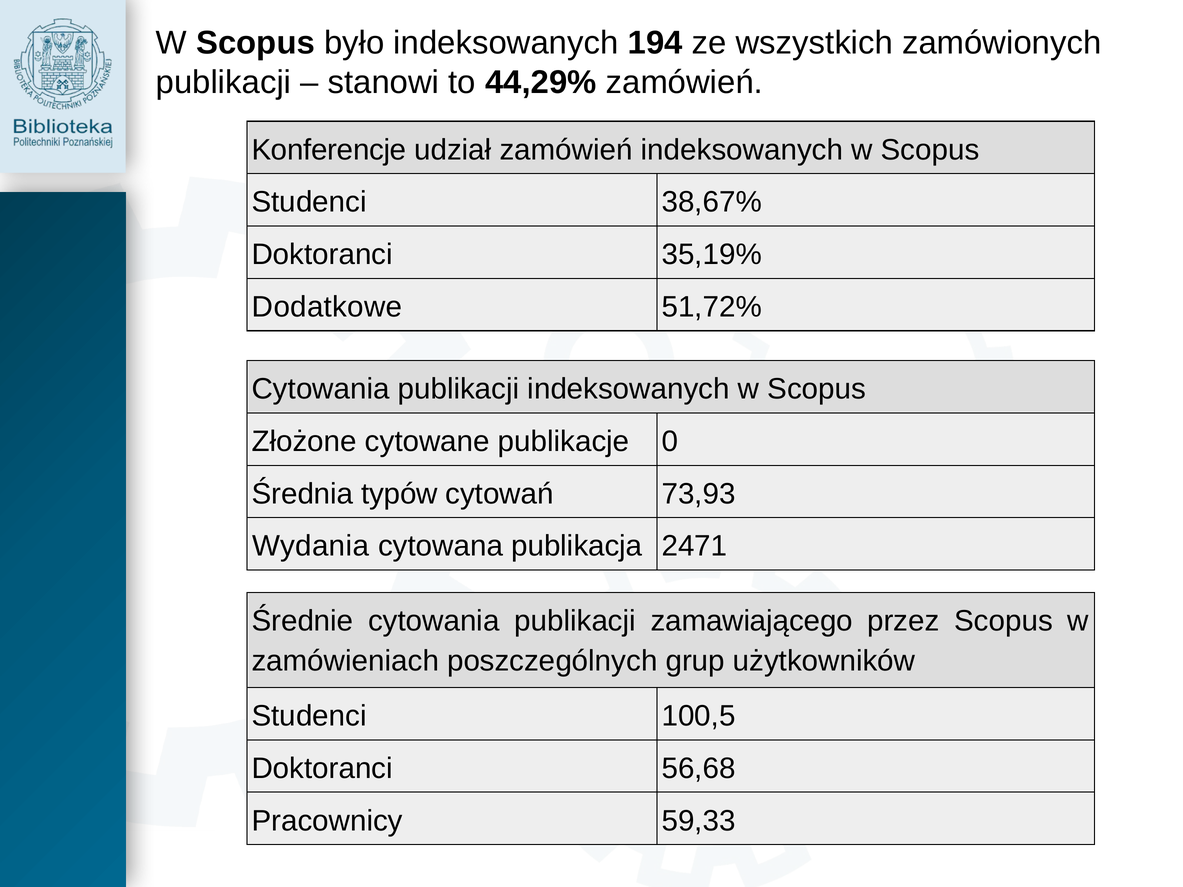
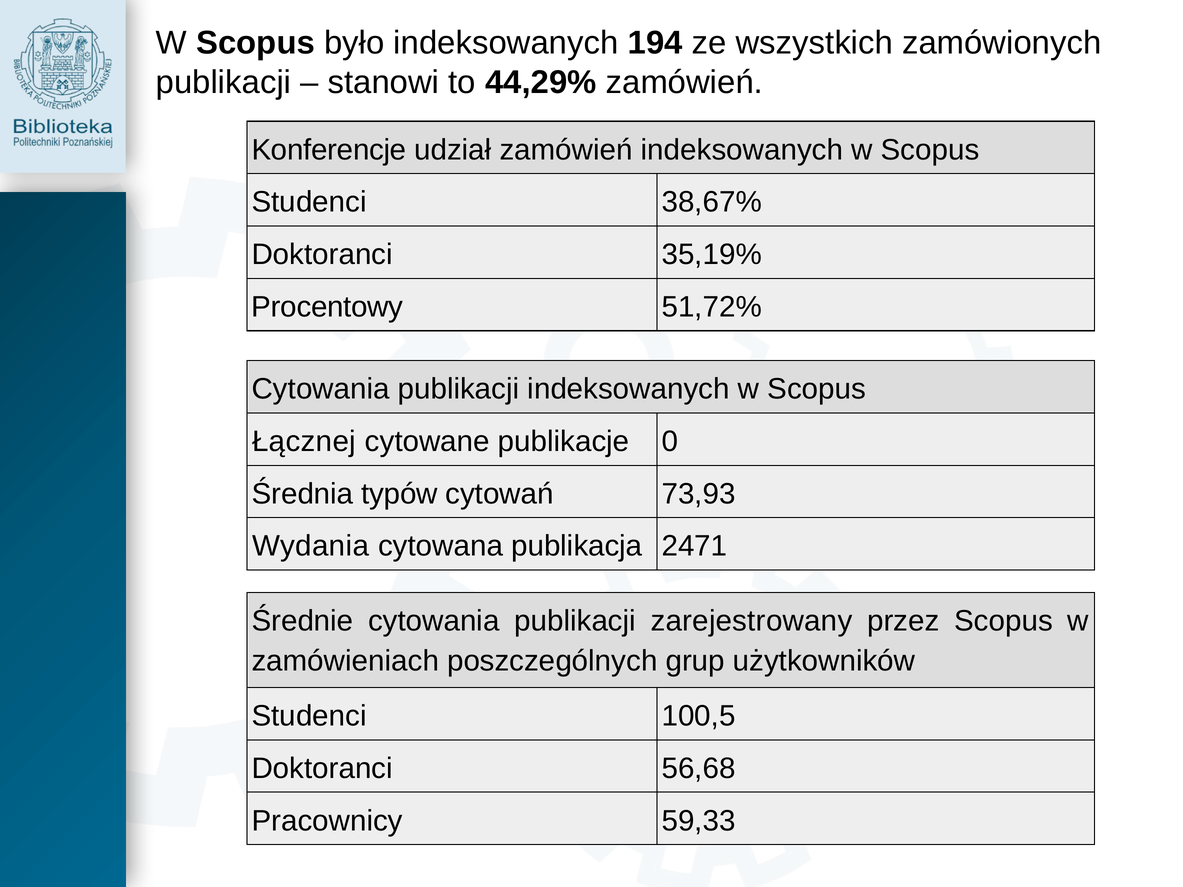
Dodatkowe: Dodatkowe -> Procentowy
Złożone: Złożone -> Łącznej
zamawiającego: zamawiającego -> zarejestrowany
